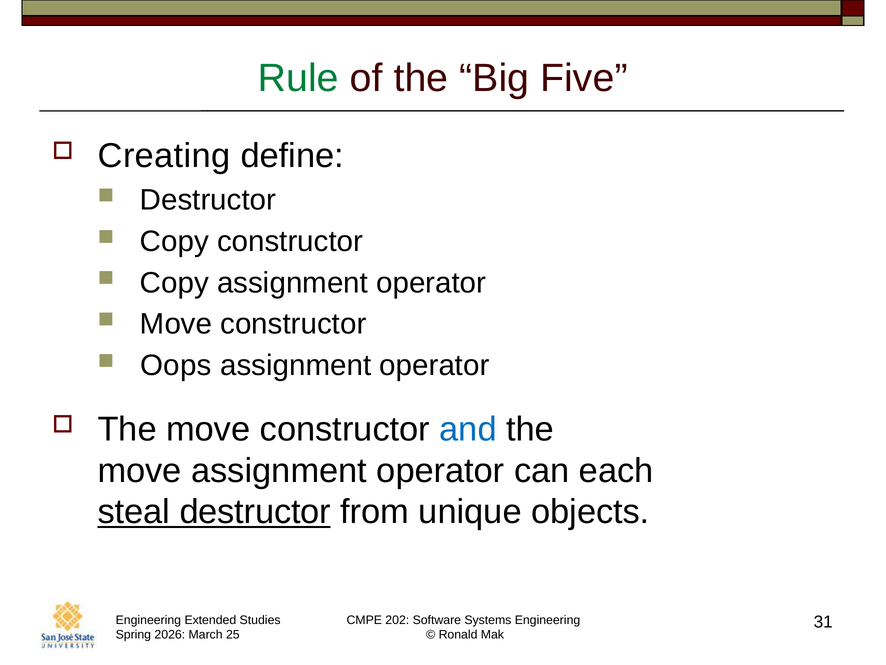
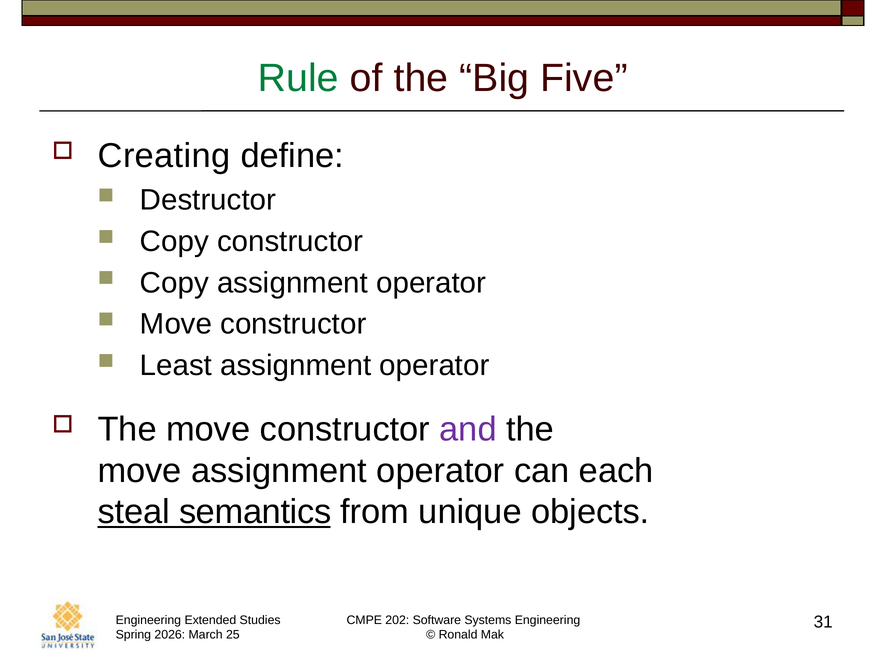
Oops: Oops -> Least
and colour: blue -> purple
steal destructor: destructor -> semantics
